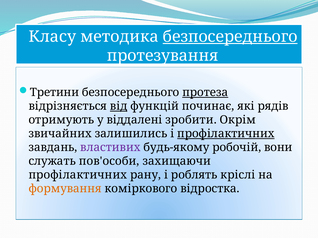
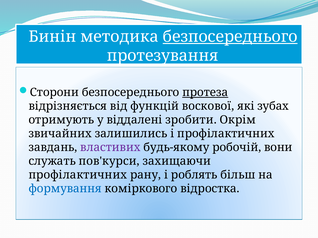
Класу: Класу -> Бинін
Третини: Третини -> Сторони
від underline: present -> none
починає: починає -> воскової
рядів: рядів -> зубах
профілактичних at (226, 134) underline: present -> none
пов'особи: пов'особи -> пов'курси
кріслі: кріслі -> більш
формування colour: orange -> blue
